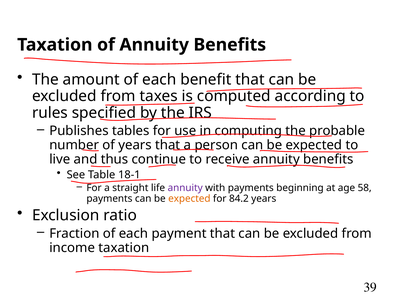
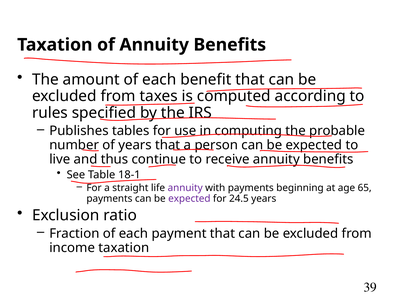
58: 58 -> 65
expected at (189, 199) colour: orange -> purple
84.2: 84.2 -> 24.5
